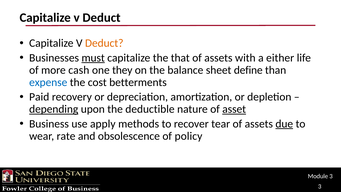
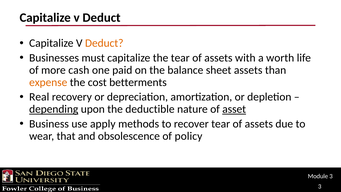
must underline: present -> none
the that: that -> tear
either: either -> worth
they: they -> paid
sheet define: define -> assets
expense colour: blue -> orange
Paid: Paid -> Real
due underline: present -> none
rate: rate -> that
